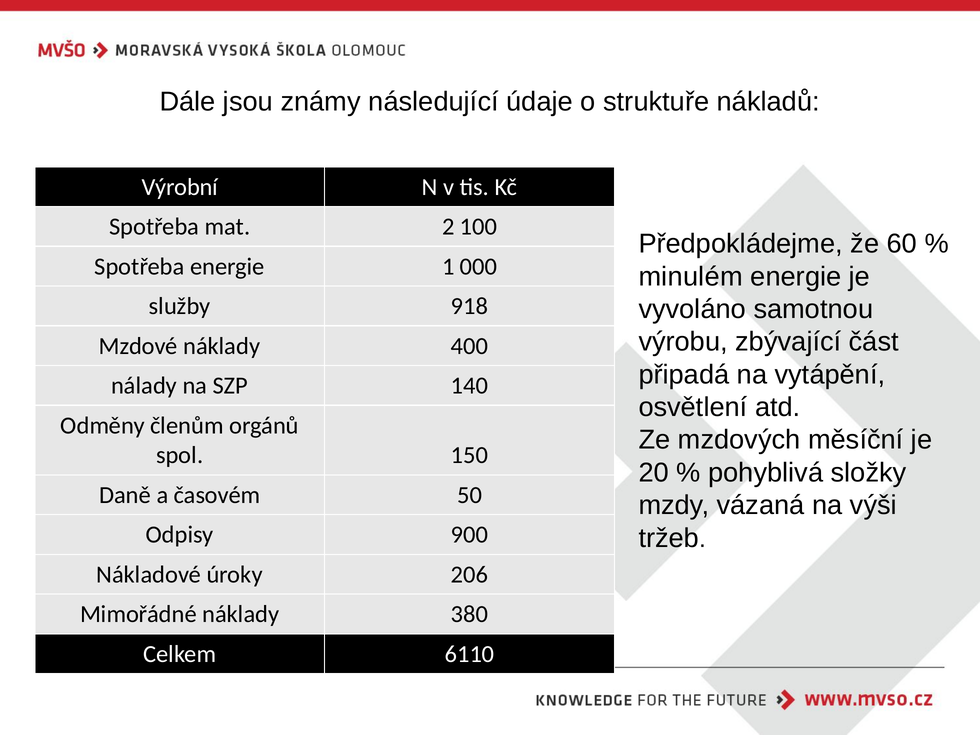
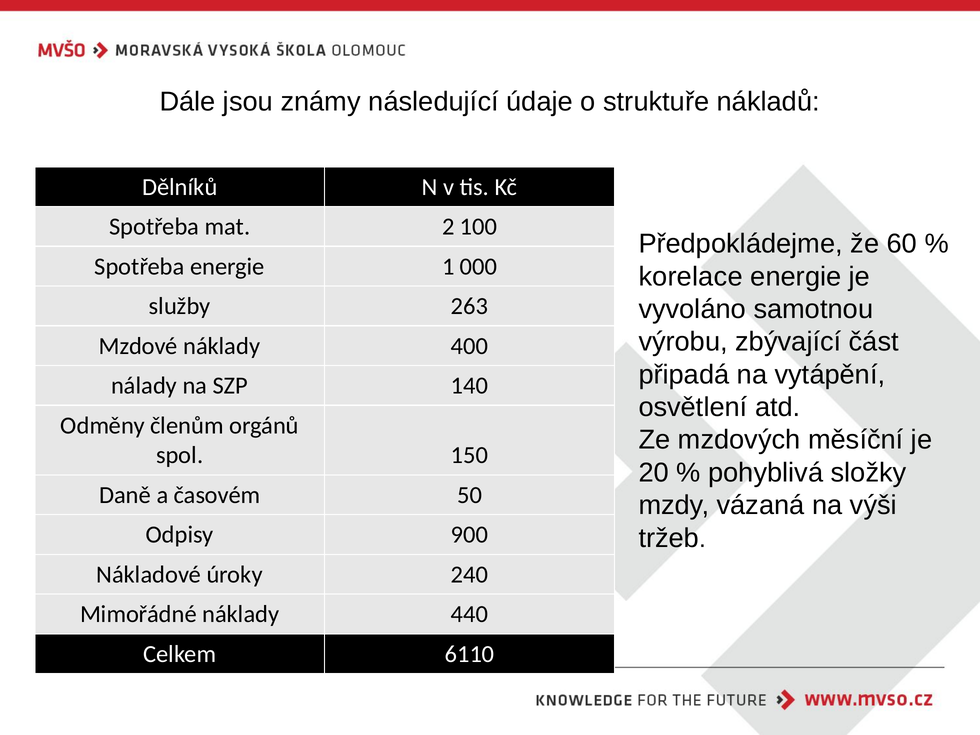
Výrobní: Výrobní -> Dělníků
minulém: minulém -> korelace
918: 918 -> 263
206: 206 -> 240
380: 380 -> 440
